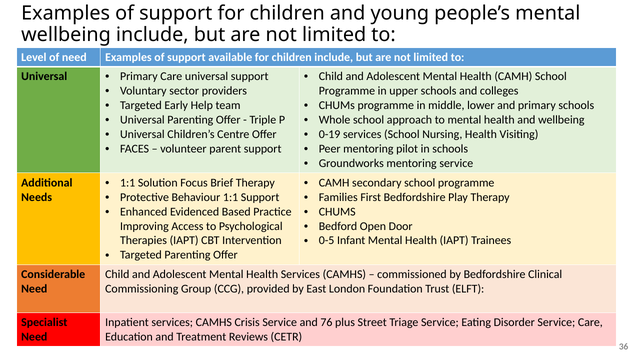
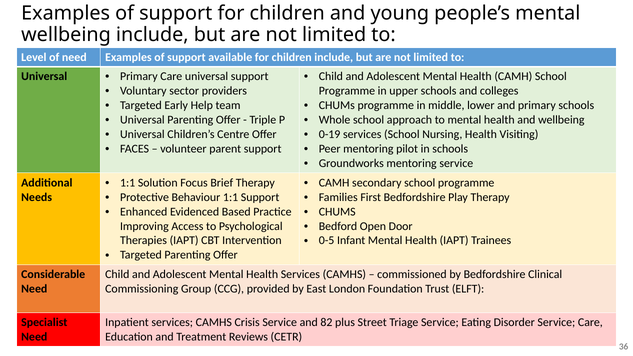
76: 76 -> 82
